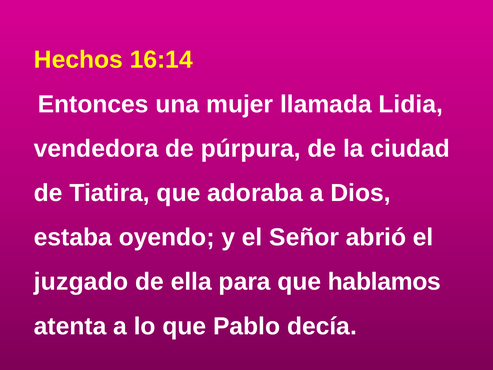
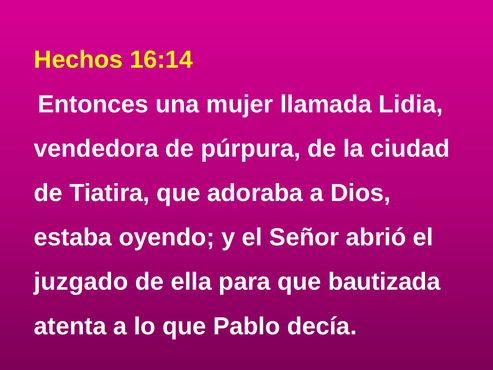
hablamos: hablamos -> bautizada
